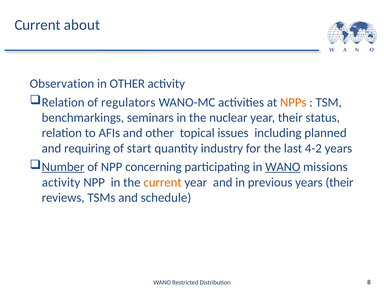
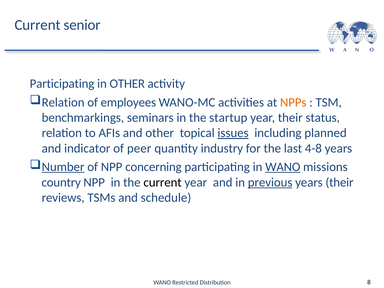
about: about -> senior
Observation at (62, 84): Observation -> Participating
regulators: regulators -> employees
nuclear: nuclear -> startup
issues underline: none -> present
requiring: requiring -> indicator
start: start -> peer
4-2: 4-2 -> 4-8
activity at (61, 182): activity -> country
current at (163, 182) colour: orange -> black
previous underline: none -> present
